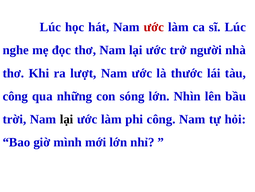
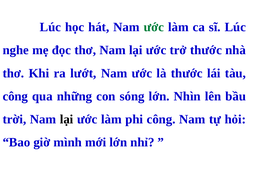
ước at (154, 27) colour: red -> green
trở người: người -> thước
lượt: lượt -> lướt
